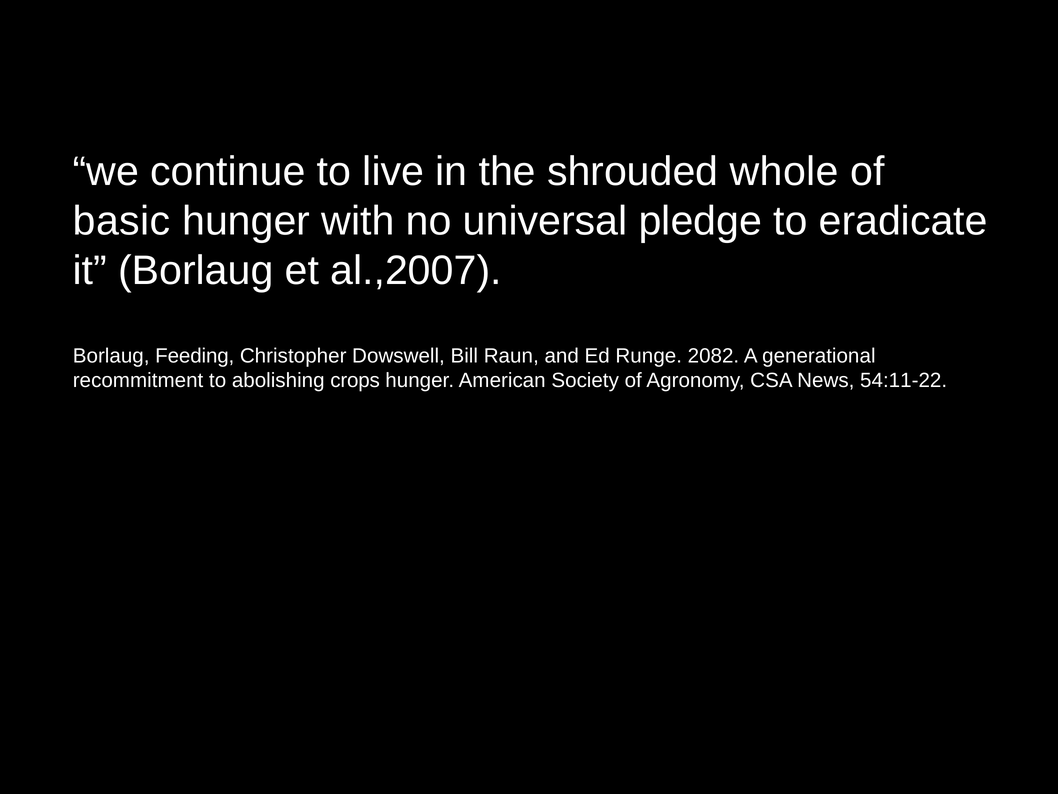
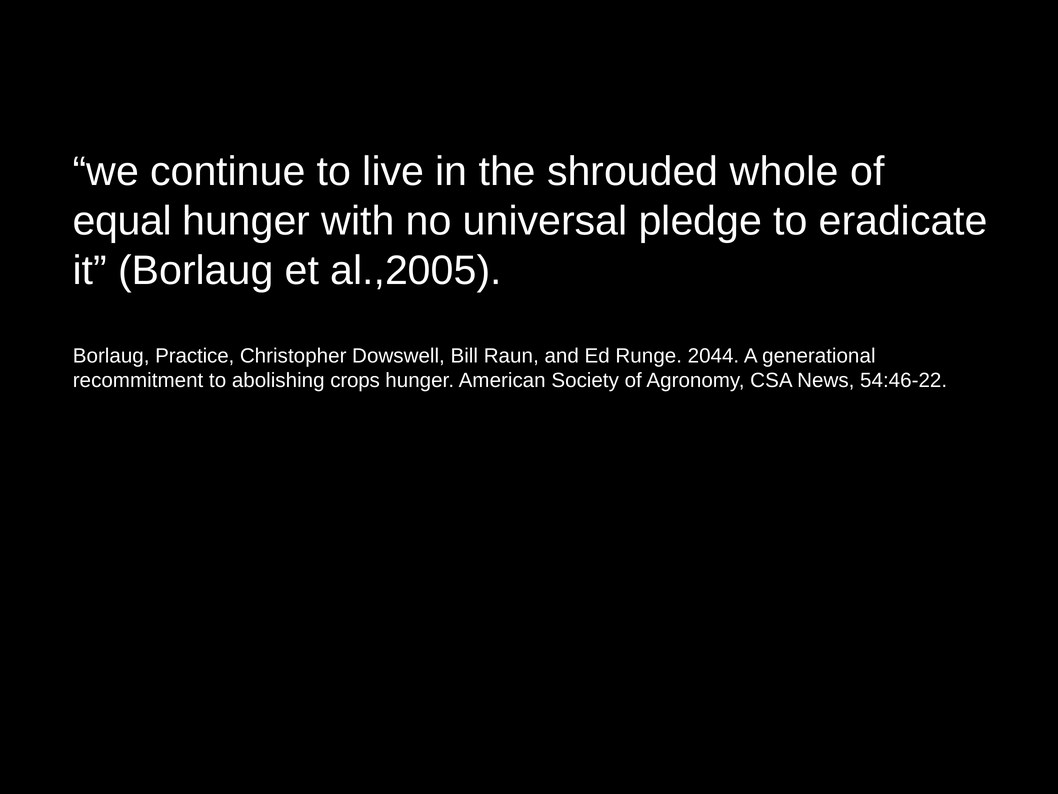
basic: basic -> equal
al.,2007: al.,2007 -> al.,2005
Feeding: Feeding -> Practice
2082: 2082 -> 2044
54:11-22: 54:11-22 -> 54:46-22
